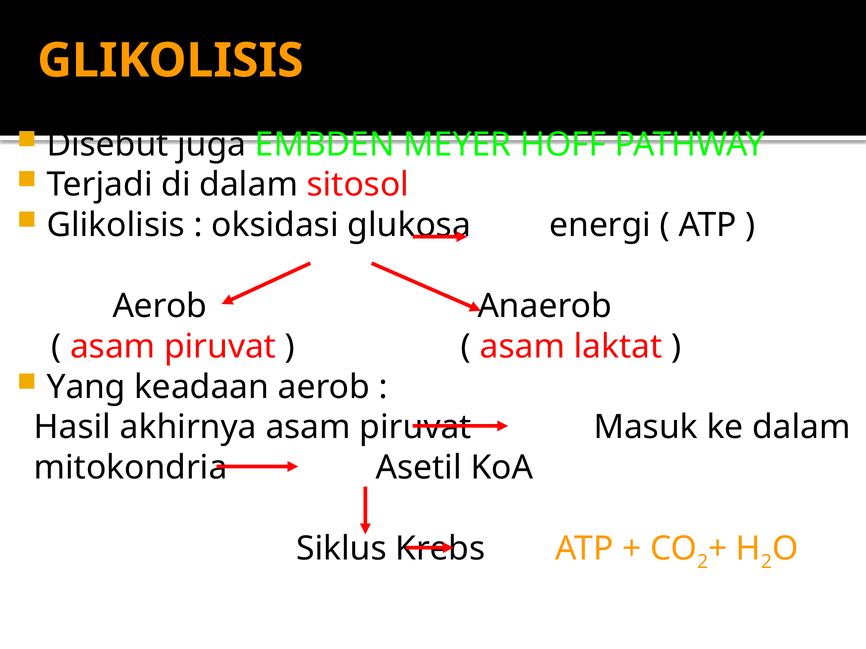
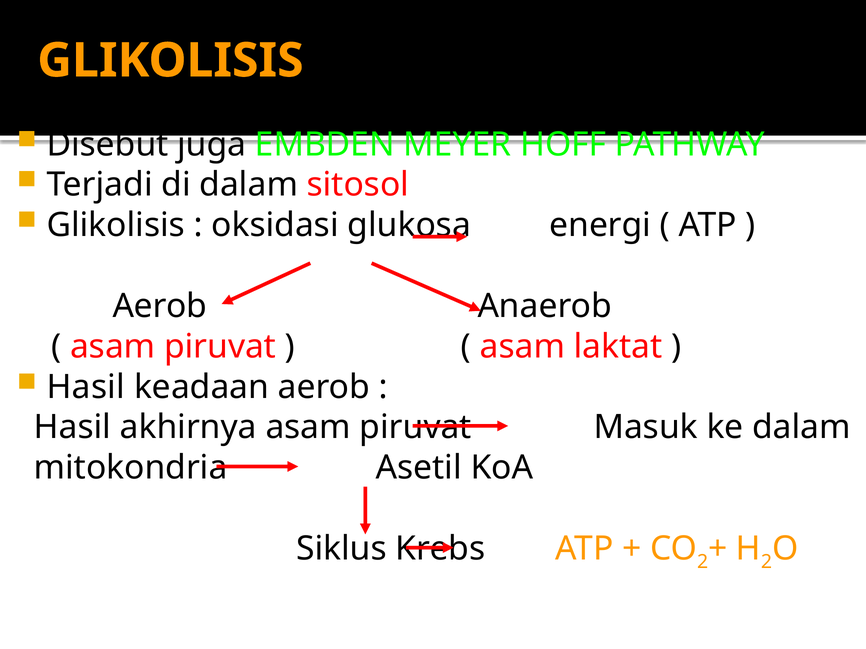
Yang at (86, 387): Yang -> Hasil
